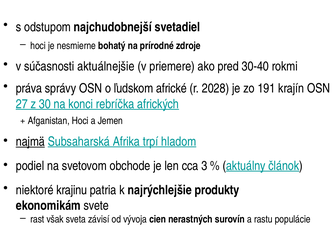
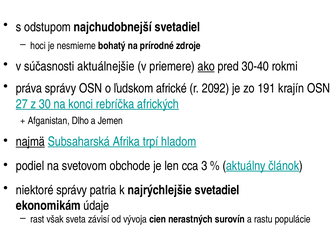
ako underline: none -> present
2028: 2028 -> 2092
Afganistan Hoci: Hoci -> Dlho
niektoré krajinu: krajinu -> správy
najrýchlejšie produkty: produkty -> svetadiel
svete: svete -> údaje
